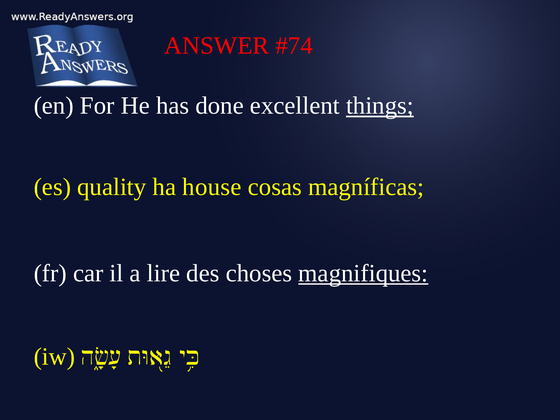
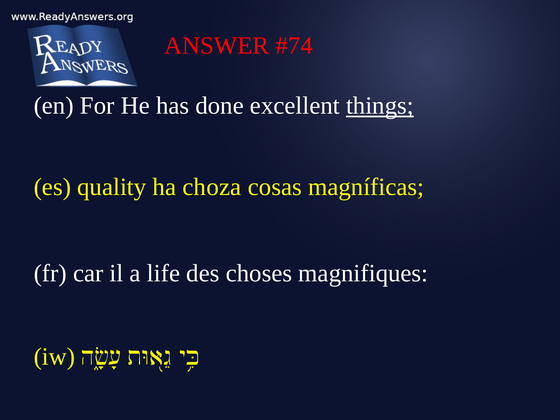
house: house -> choza
lire: lire -> life
magnifiques underline: present -> none
